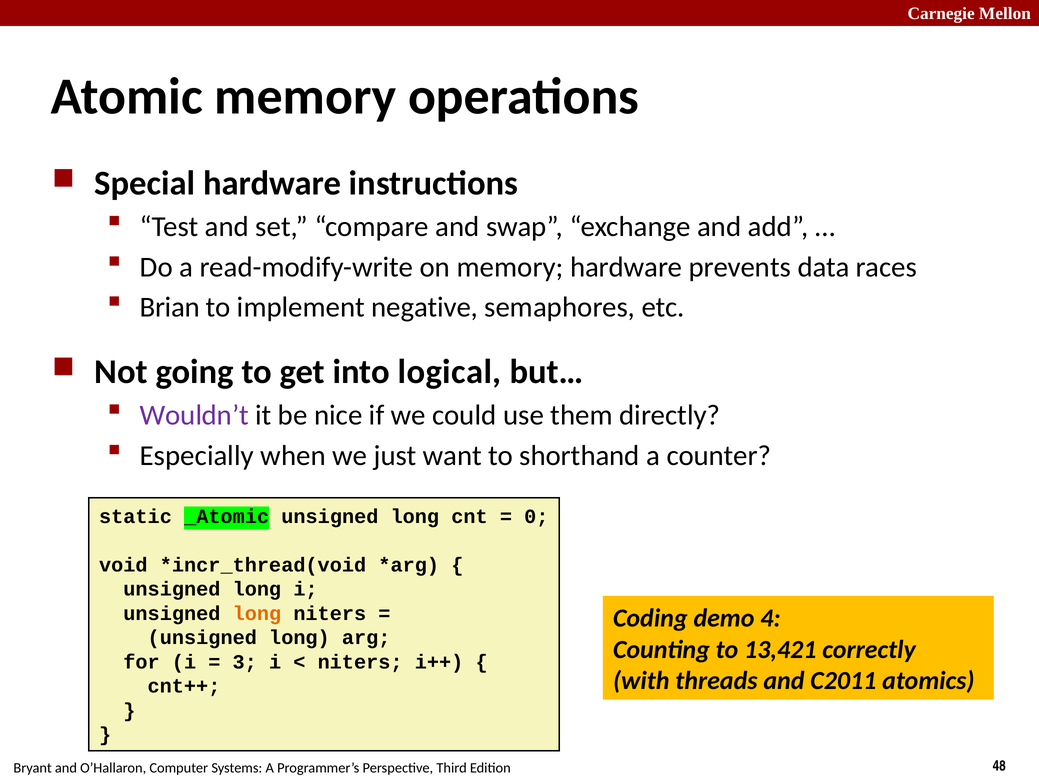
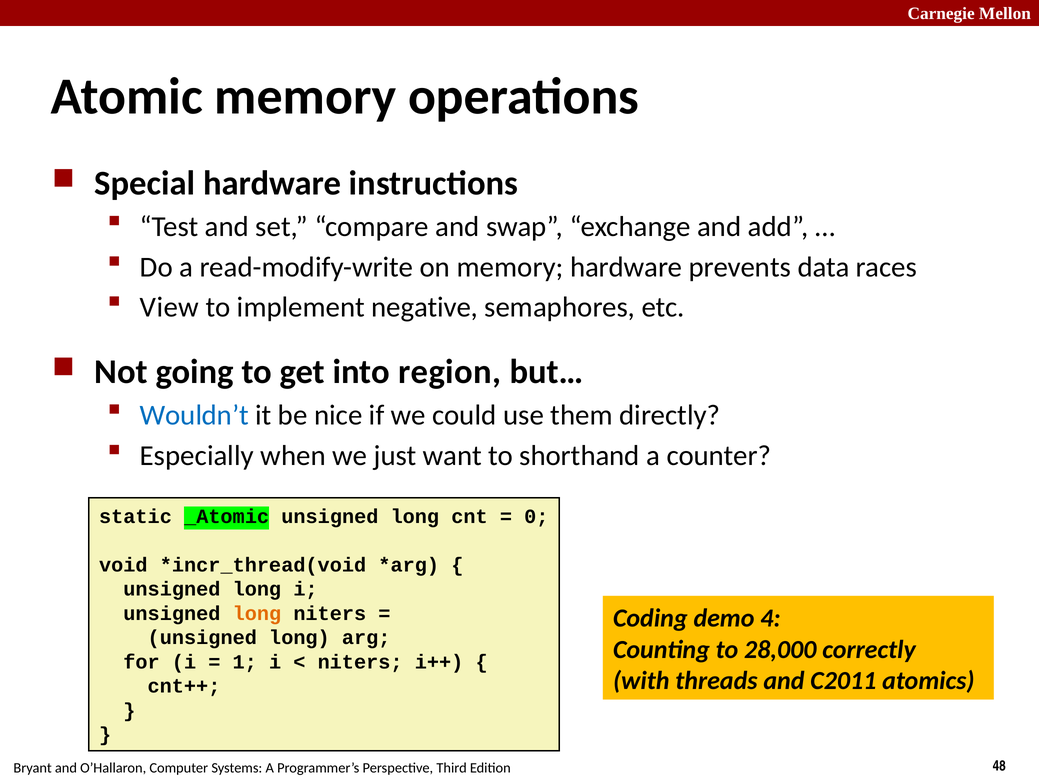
Brian: Brian -> View
logical: logical -> region
Wouldn’t colour: purple -> blue
13,421: 13,421 -> 28,000
3: 3 -> 1
